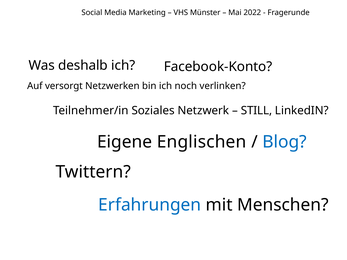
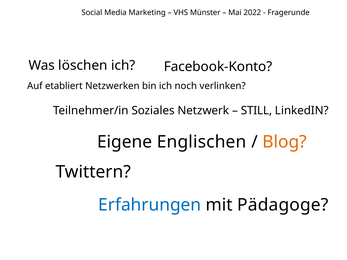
deshalb: deshalb -> löschen
versorgt: versorgt -> etabliert
Blog colour: blue -> orange
Menschen: Menschen -> Pädagoge
